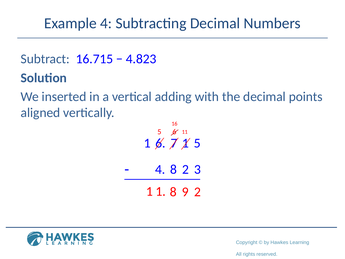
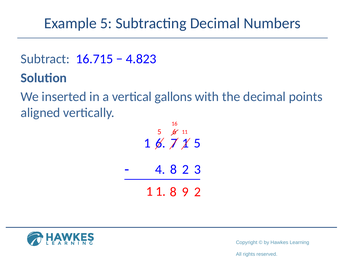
Example 4: 4 -> 5
adding: adding -> gallons
